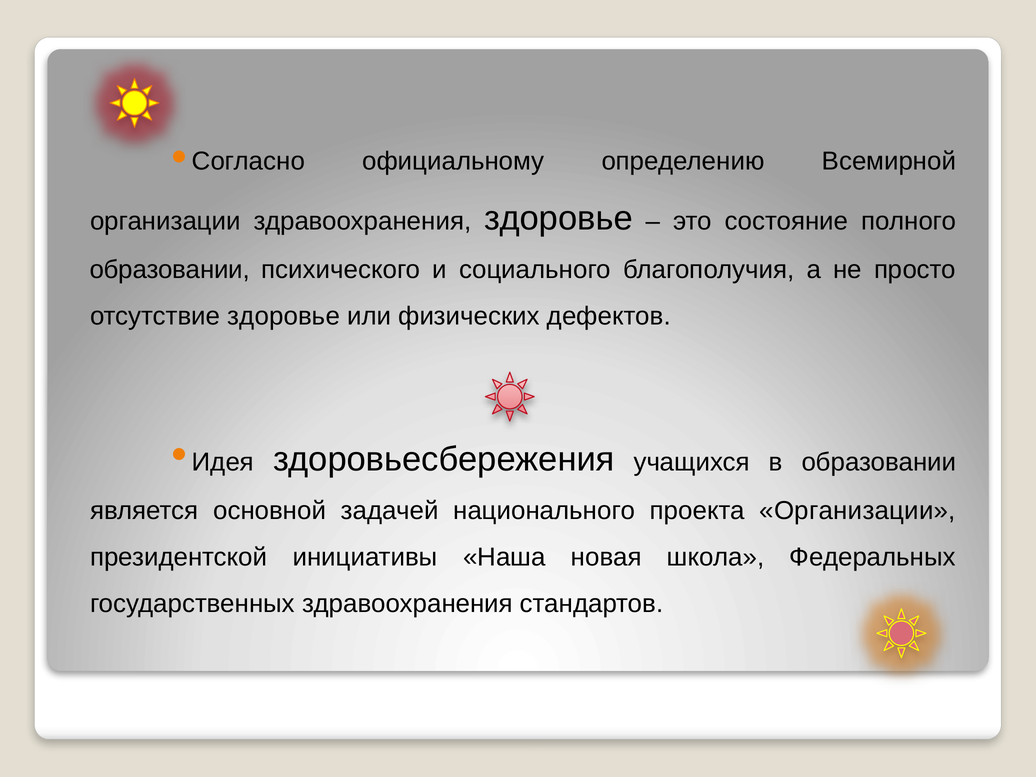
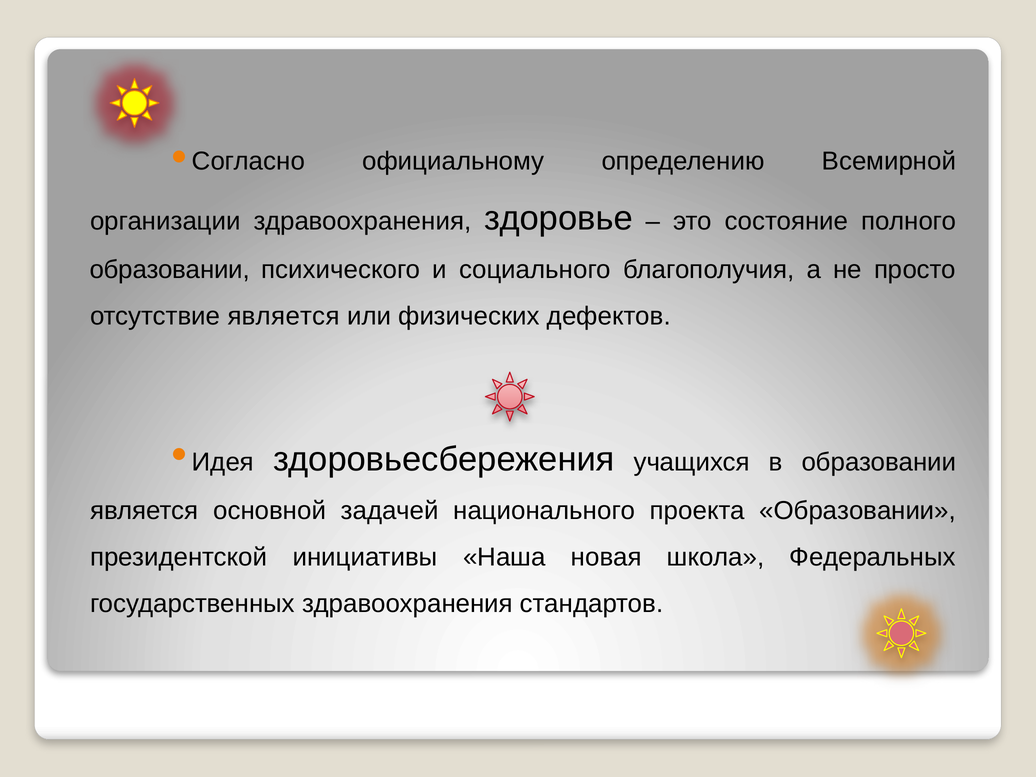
отсутствие здоровье: здоровье -> является
проекта Организации: Организации -> Образовании
